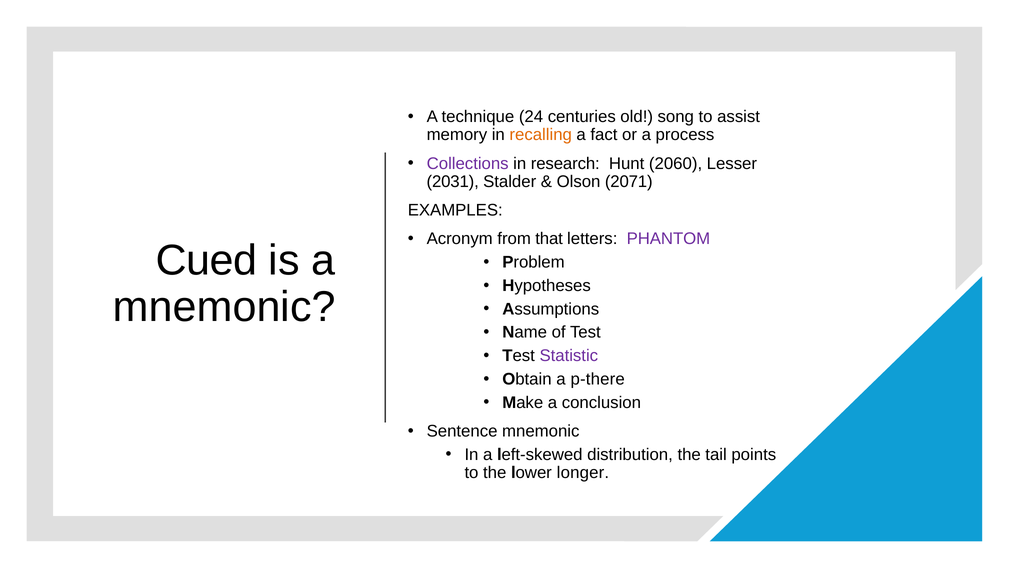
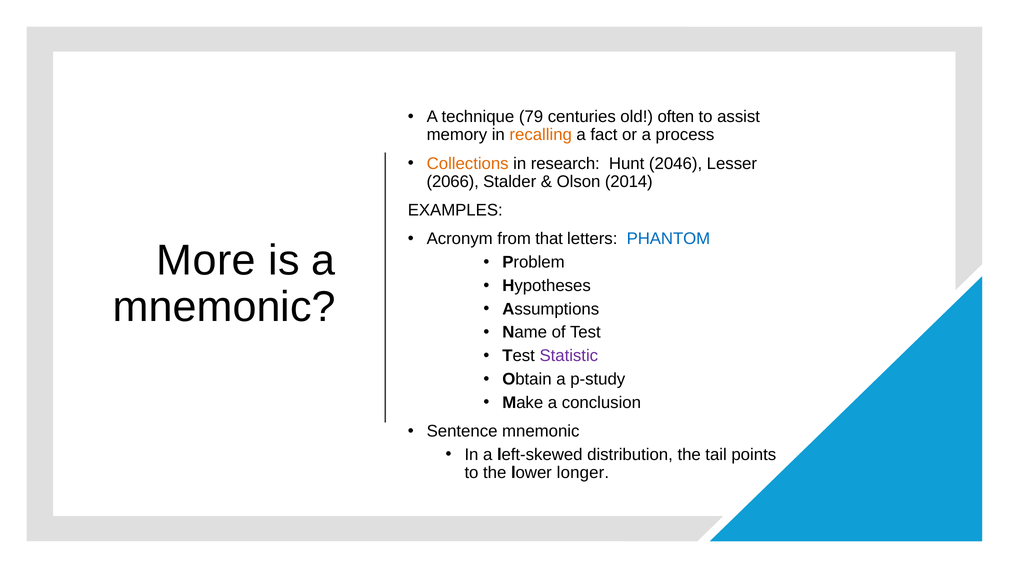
24: 24 -> 79
song: song -> often
Collections colour: purple -> orange
2060: 2060 -> 2046
2031: 2031 -> 2066
2071: 2071 -> 2014
PHANTOM colour: purple -> blue
Cued: Cued -> More
p-there: p-there -> p-study
